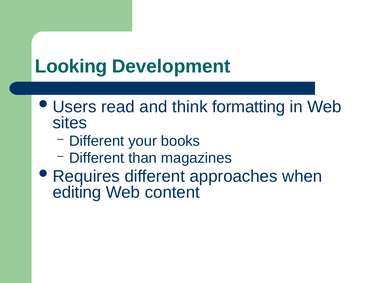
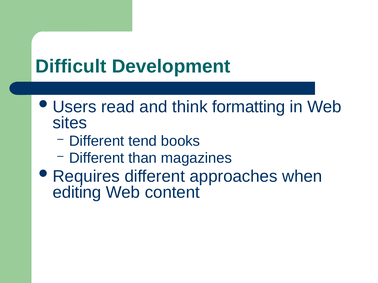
Looking: Looking -> Difficult
your: your -> tend
